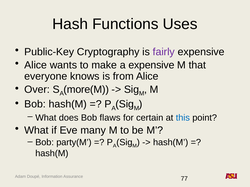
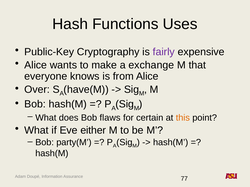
a expensive: expensive -> exchange
more(M: more(M -> have(M
this colour: blue -> orange
many: many -> either
